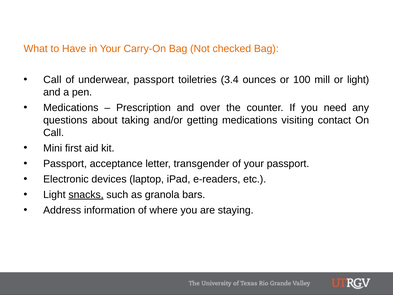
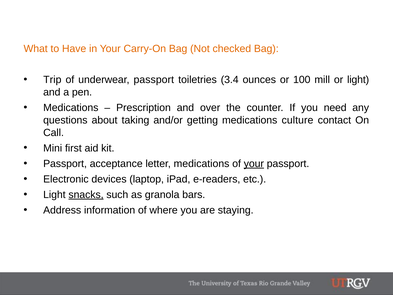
Call at (52, 80): Call -> Trip
visiting: visiting -> culture
letter transgender: transgender -> medications
your at (254, 163) underline: none -> present
